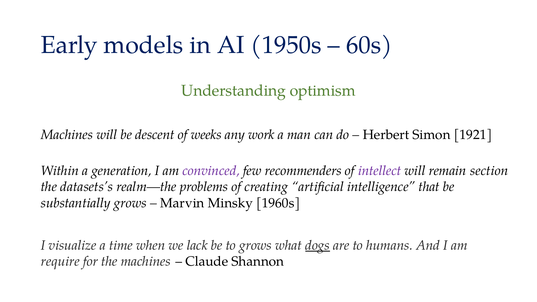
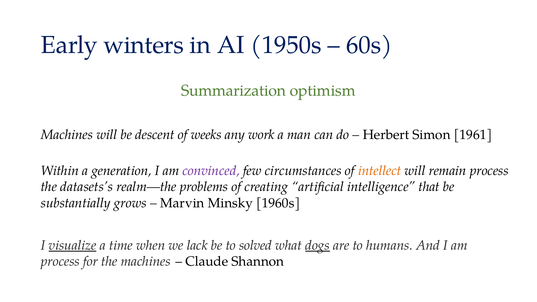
models: models -> winters
Understanding: Understanding -> Summarization
1921: 1921 -> 1961
recommenders: recommenders -> circumstances
intellect colour: purple -> orange
remain section: section -> process
visualize underline: none -> present
to grows: grows -> solved
require at (60, 262): require -> process
